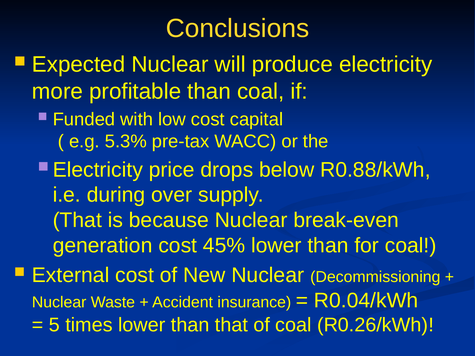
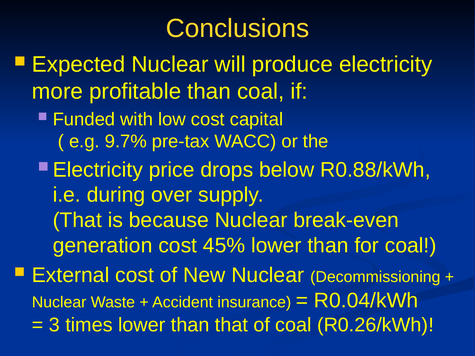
5.3%: 5.3% -> 9.7%
5: 5 -> 3
